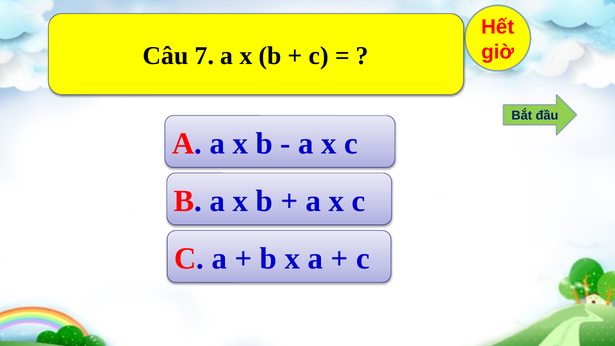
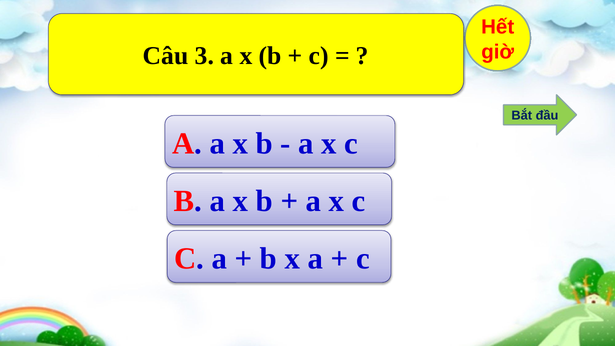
7: 7 -> 3
